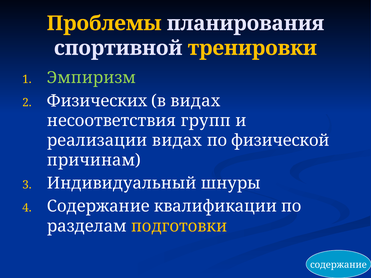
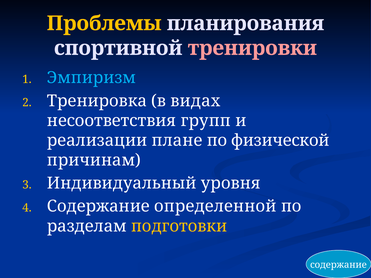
тренировки colour: yellow -> pink
Эмпиризм colour: light green -> light blue
Физических: Физических -> Тренировка
реализации видах: видах -> плане
шнуры: шнуры -> уровня
квалификации: квалификации -> определенной
